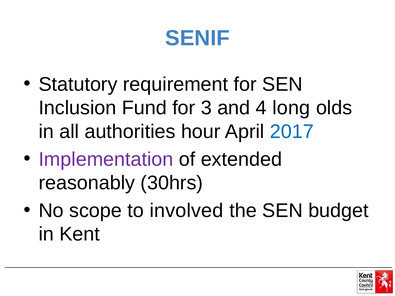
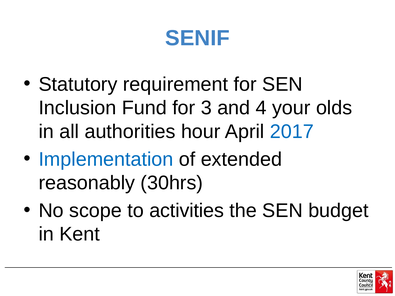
long: long -> your
Implementation colour: purple -> blue
involved: involved -> activities
